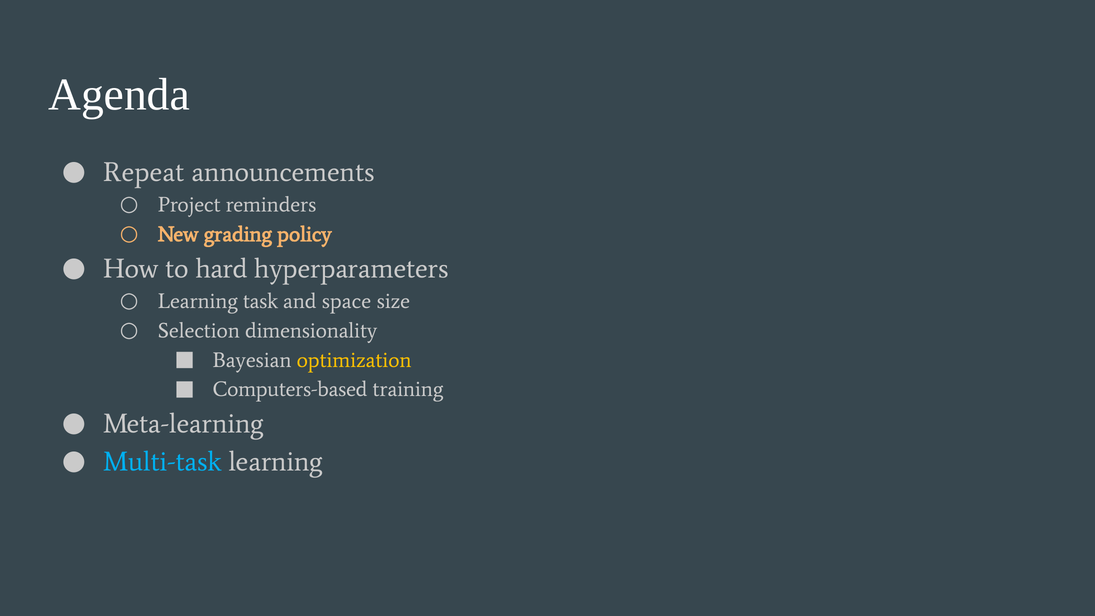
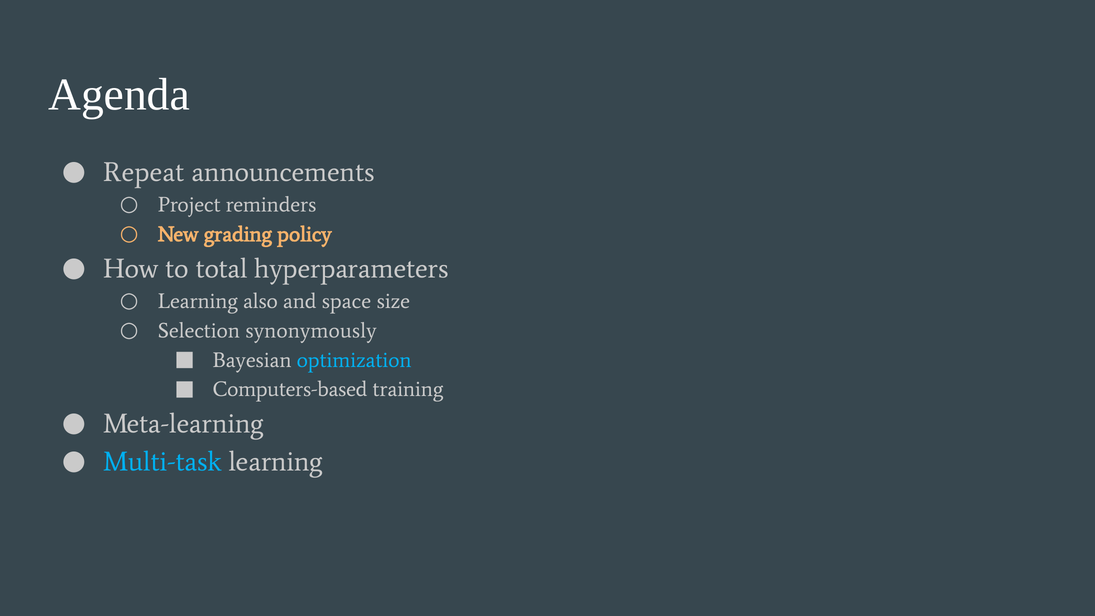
hard: hard -> total
task: task -> also
dimensionality: dimensionality -> synonymously
optimization colour: yellow -> light blue
